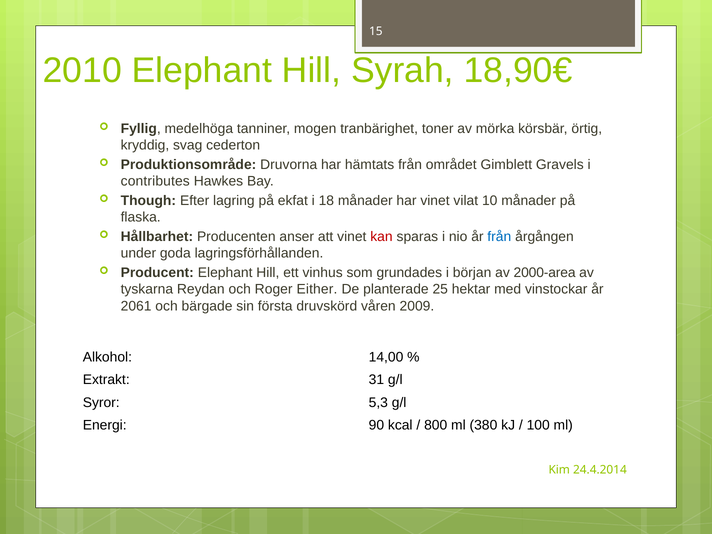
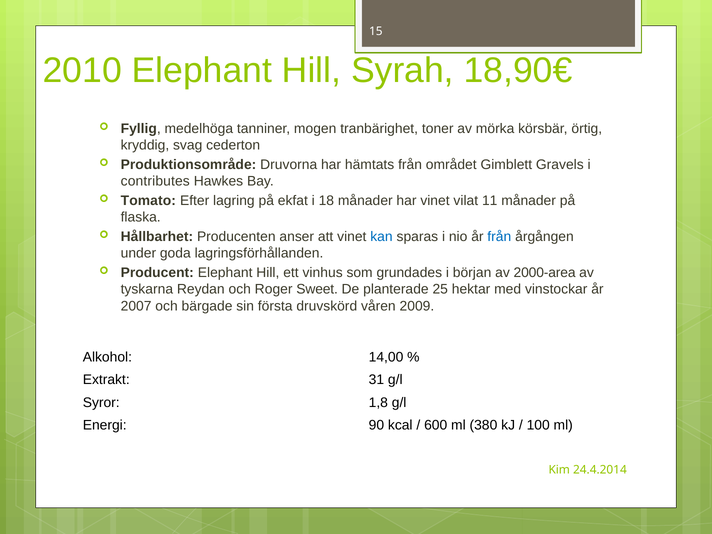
Though: Though -> Tomato
10: 10 -> 11
kan colour: red -> blue
Either: Either -> Sweet
2061: 2061 -> 2007
5,3: 5,3 -> 1,8
800: 800 -> 600
